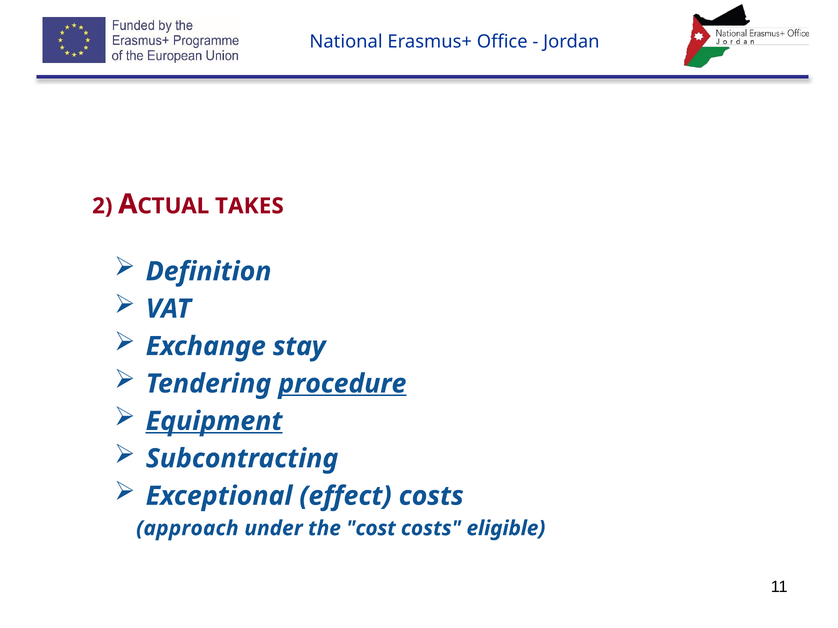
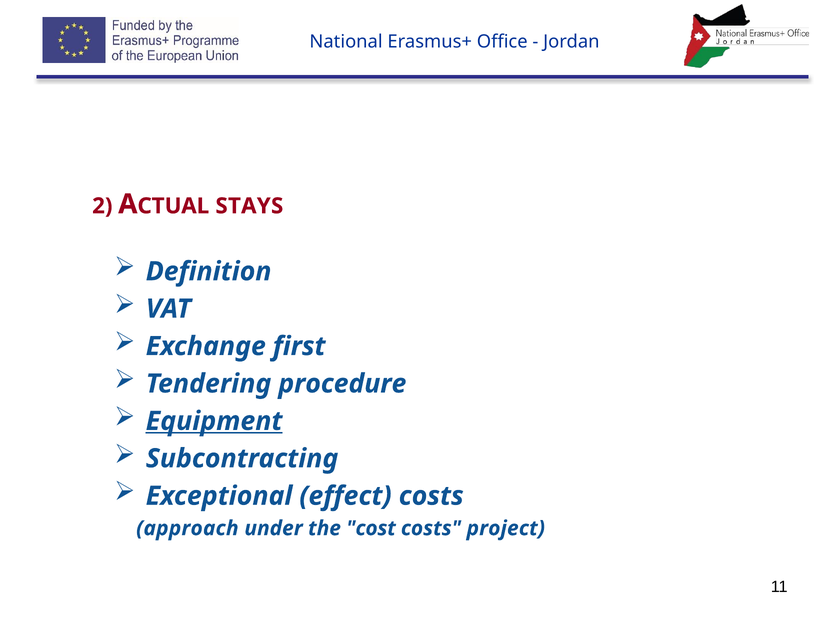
TAKES: TAKES -> STAYS
stay: stay -> first
procedure underline: present -> none
eligible: eligible -> project
